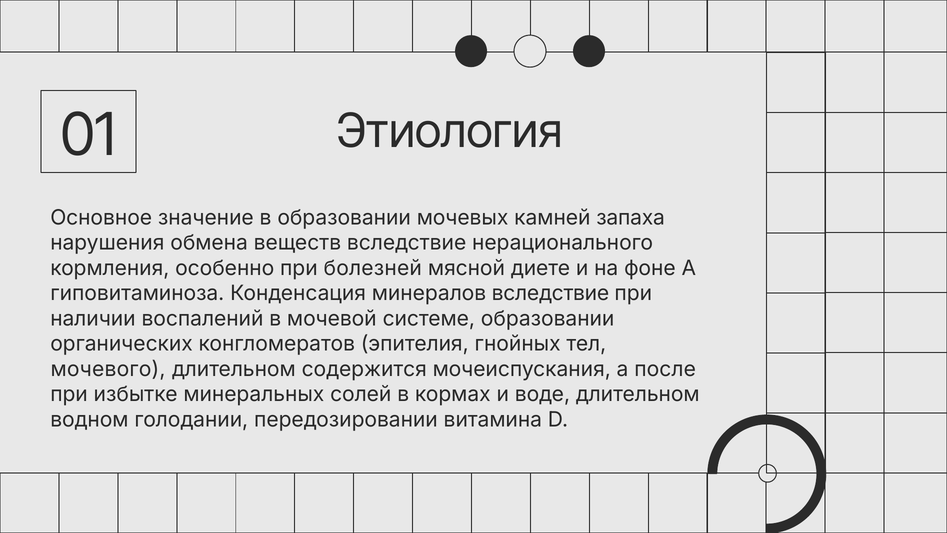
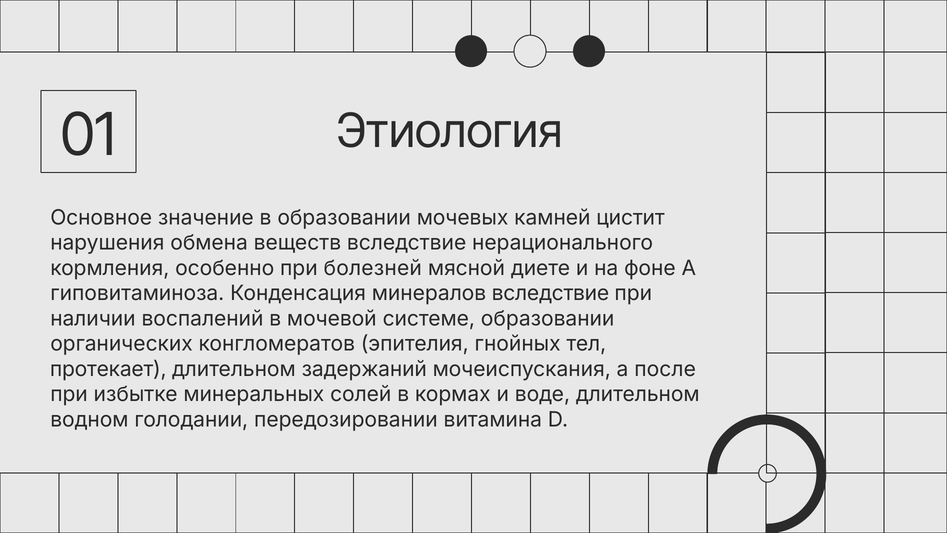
запаха: запаха -> цистит
мочевого: мочевого -> протекает
содержится: содержится -> задержаний
